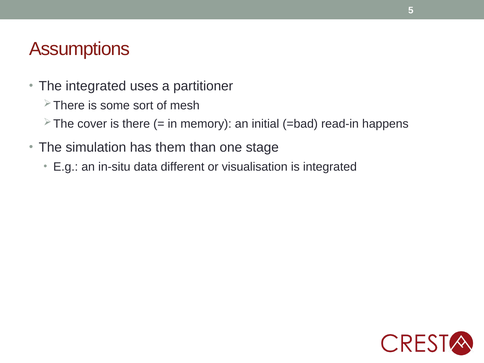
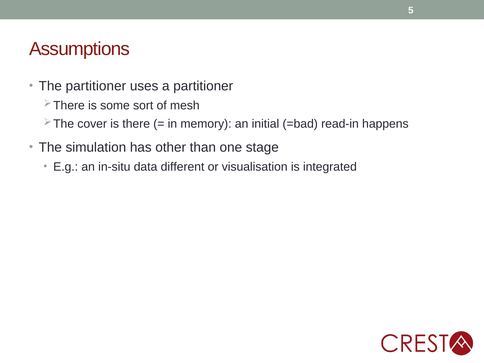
The integrated: integrated -> partitioner
them: them -> other
